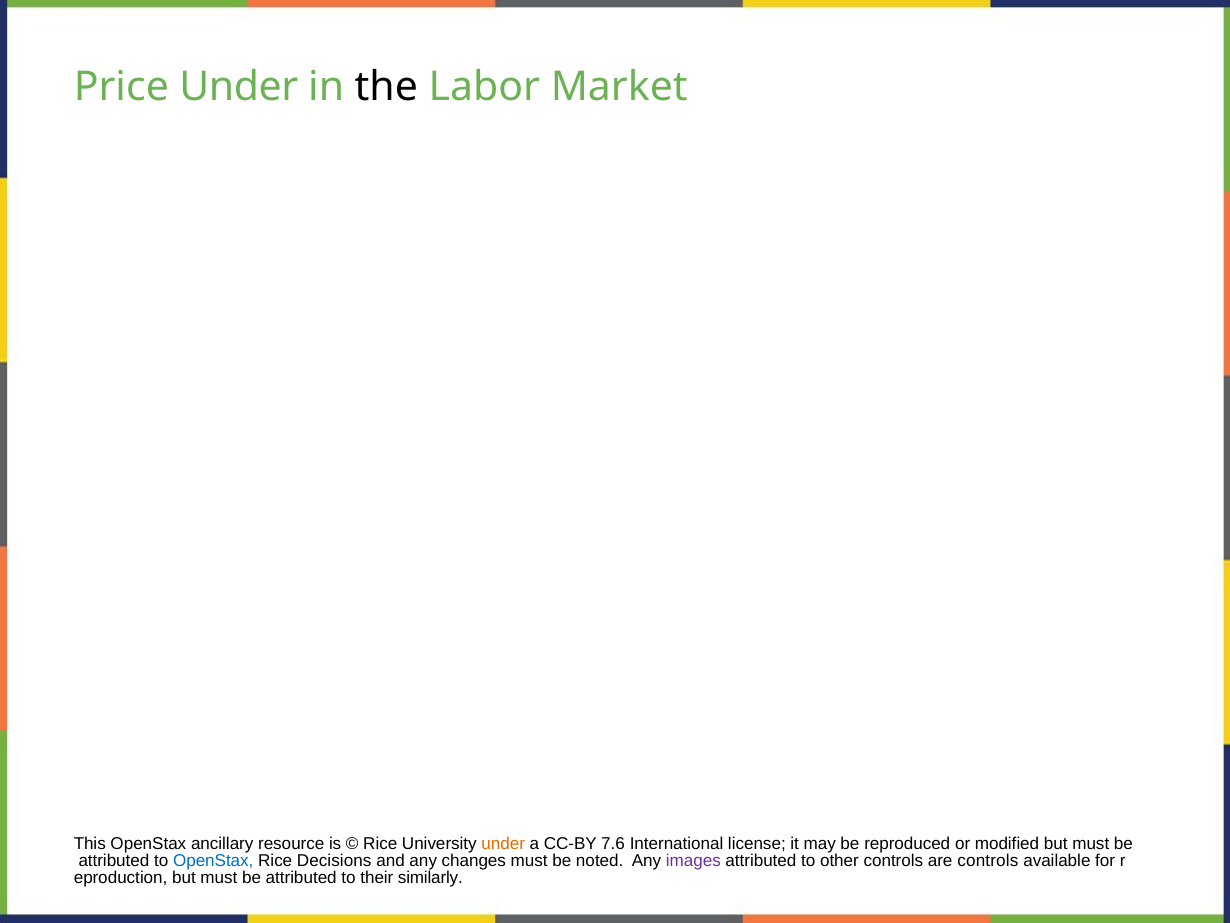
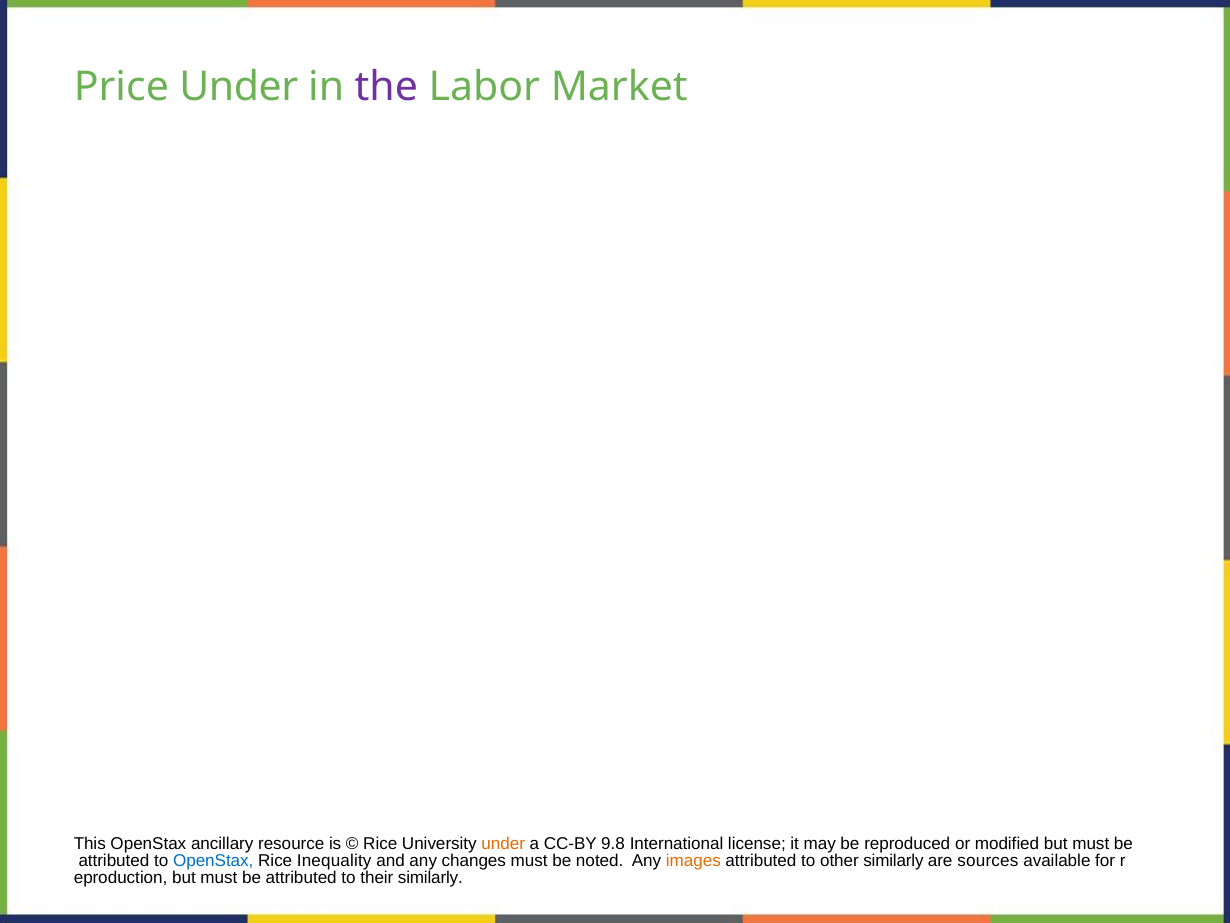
the colour: black -> purple
7.6: 7.6 -> 9.8
Decisions: Decisions -> Inequality
images colour: purple -> orange
other controls: controls -> similarly
are controls: controls -> sources
